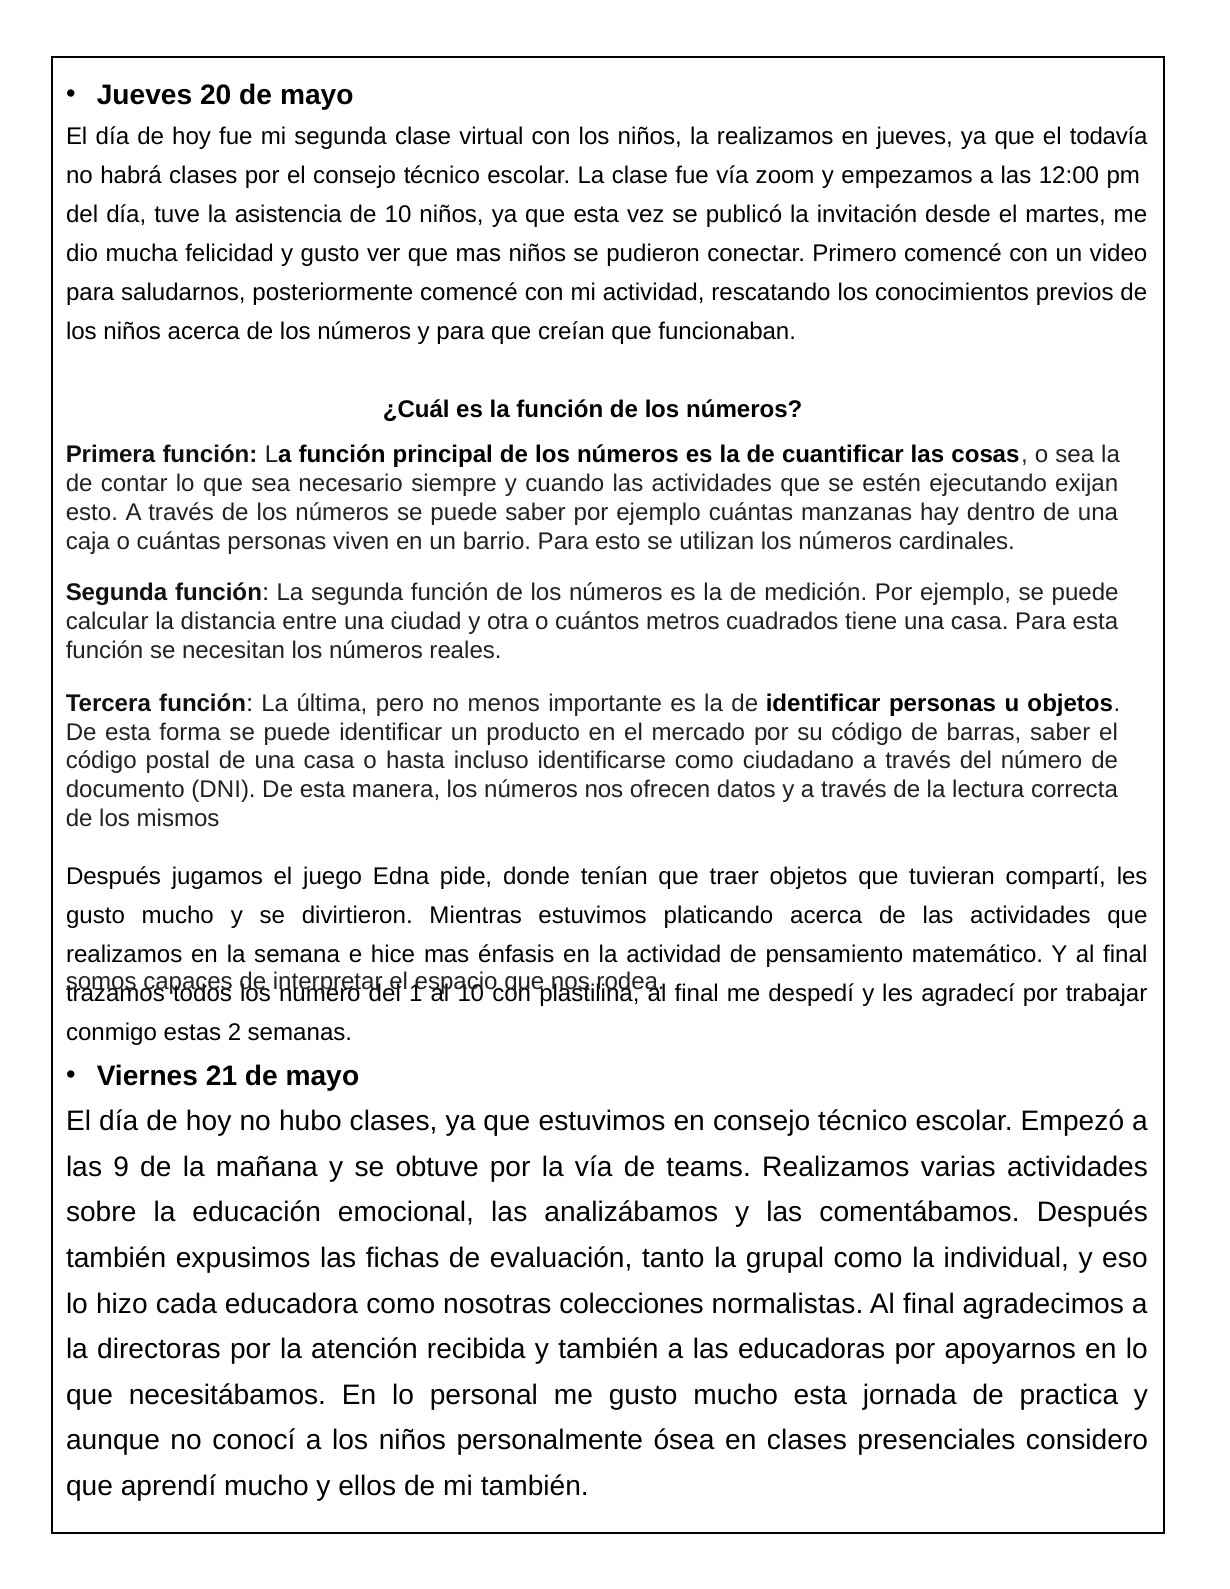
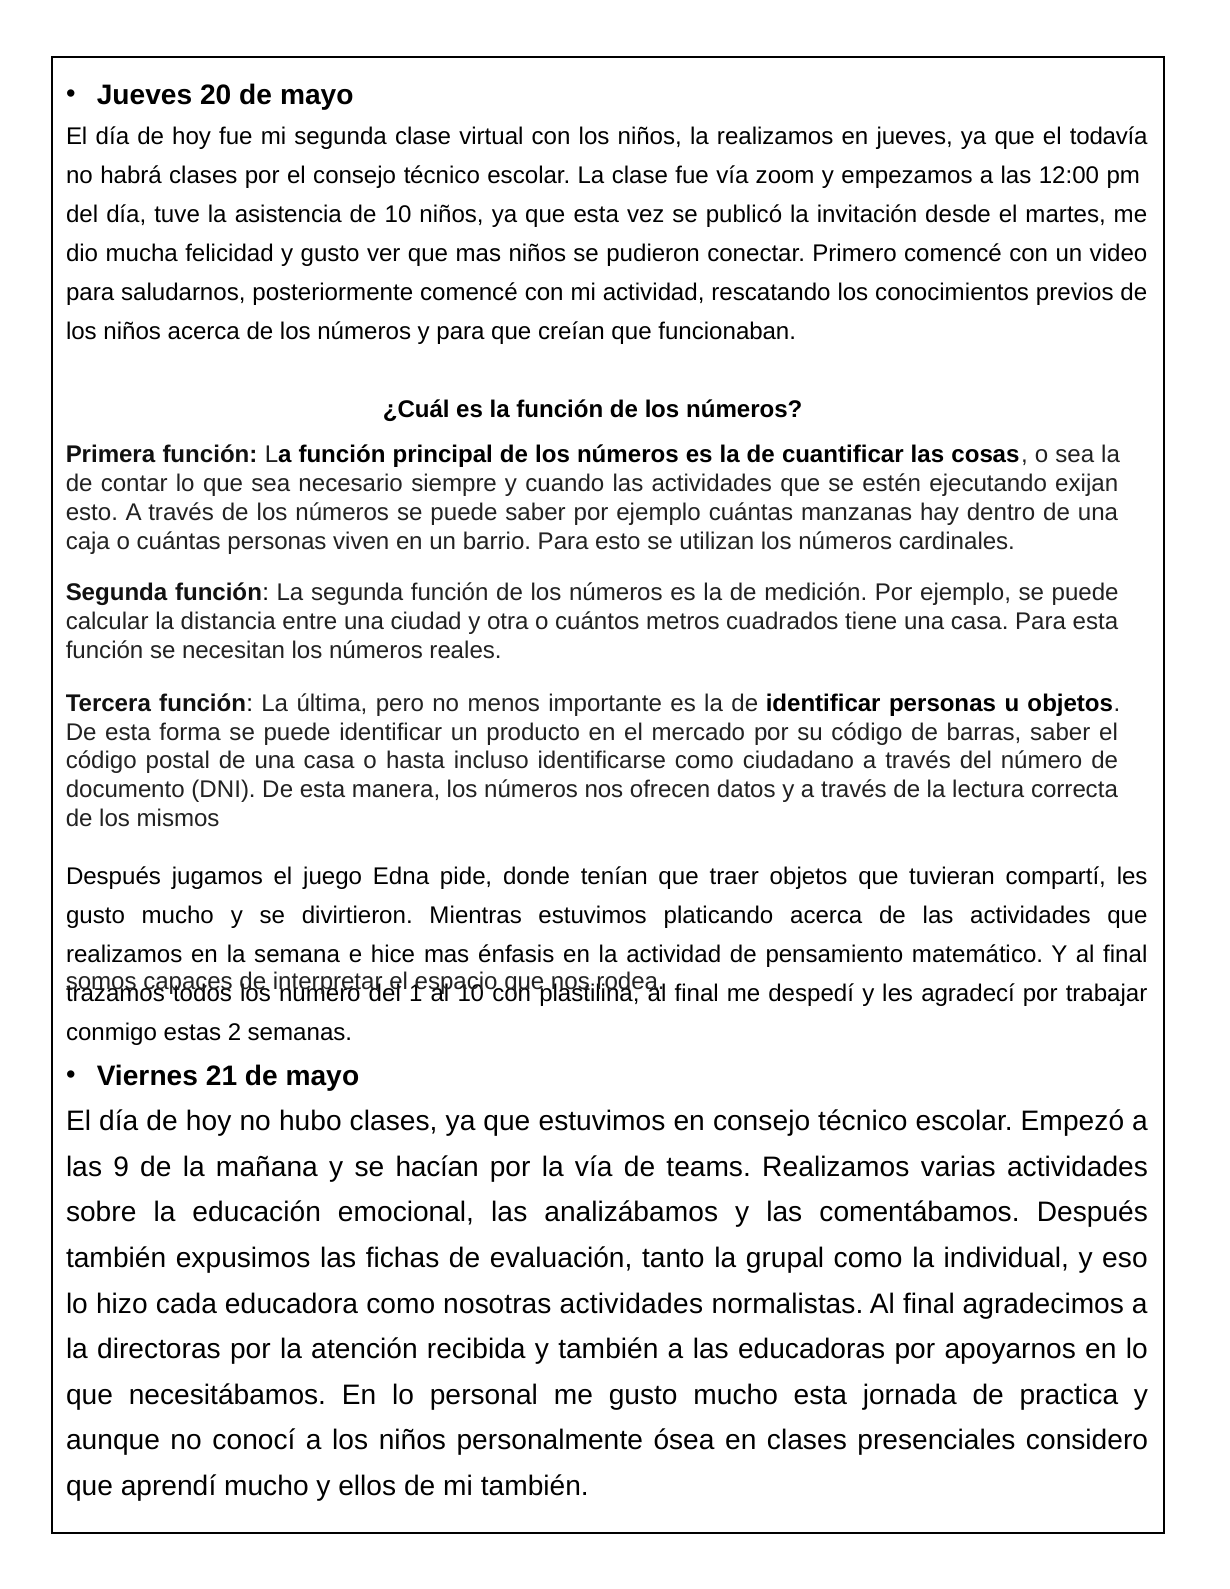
obtuve: obtuve -> hacían
nosotras colecciones: colecciones -> actividades
